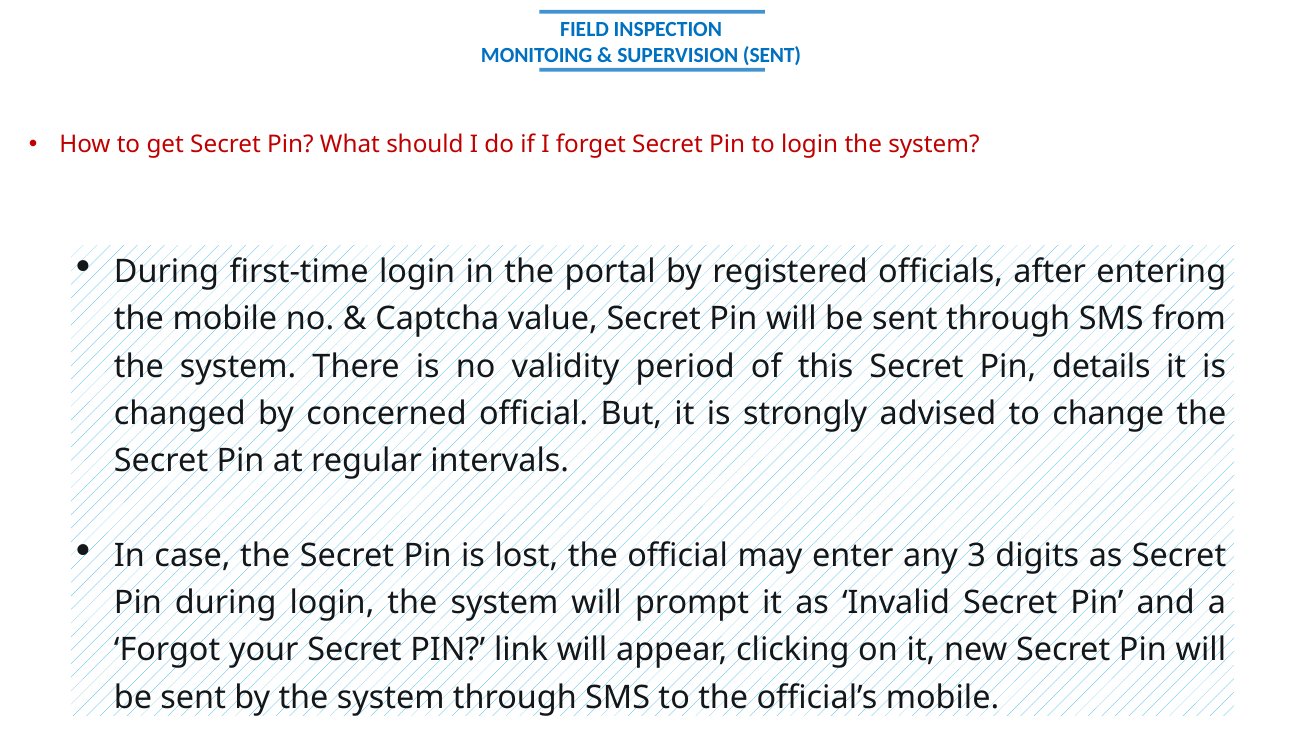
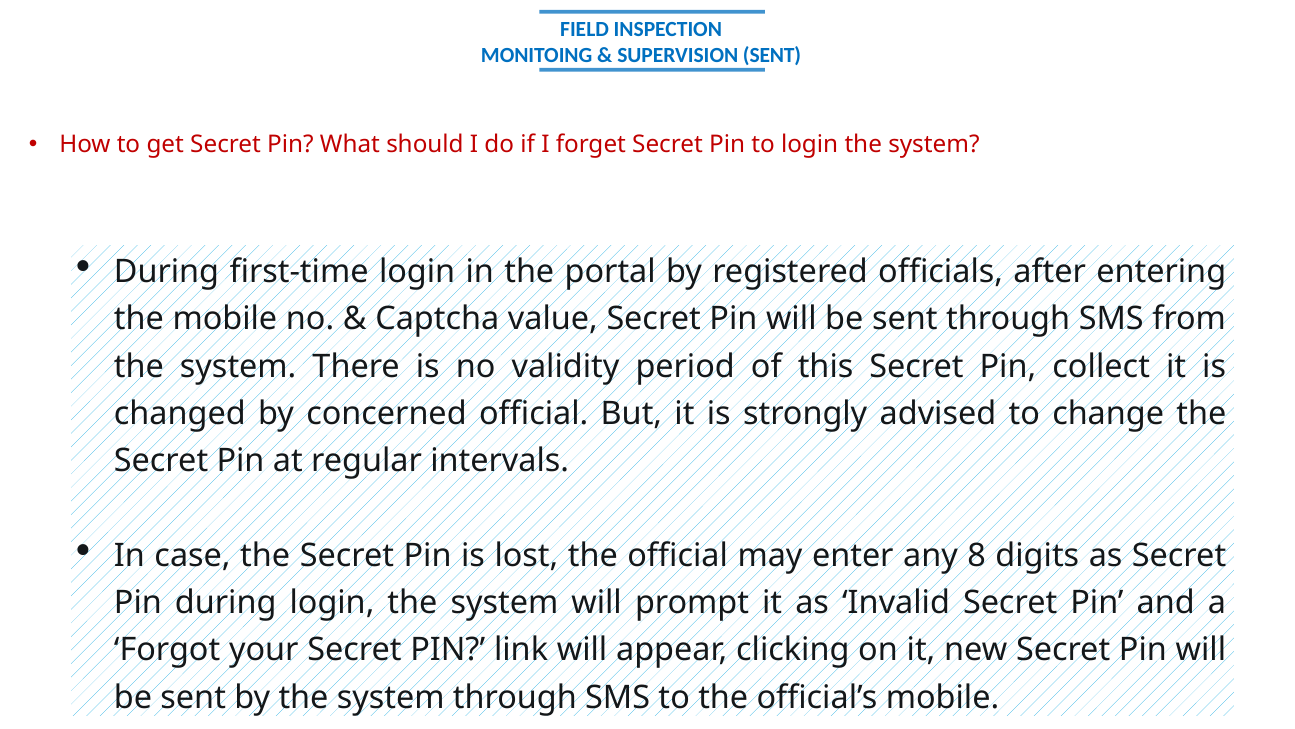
details: details -> collect
3: 3 -> 8
